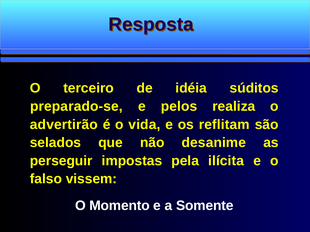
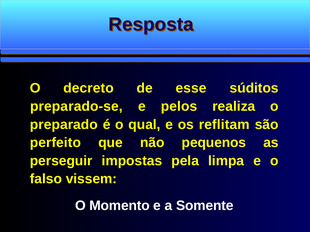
terceiro: terceiro -> decreto
idéia: idéia -> esse
advertirão: advertirão -> preparado
vida: vida -> qual
selados: selados -> perfeito
desanime: desanime -> pequenos
ilícita: ilícita -> limpa
